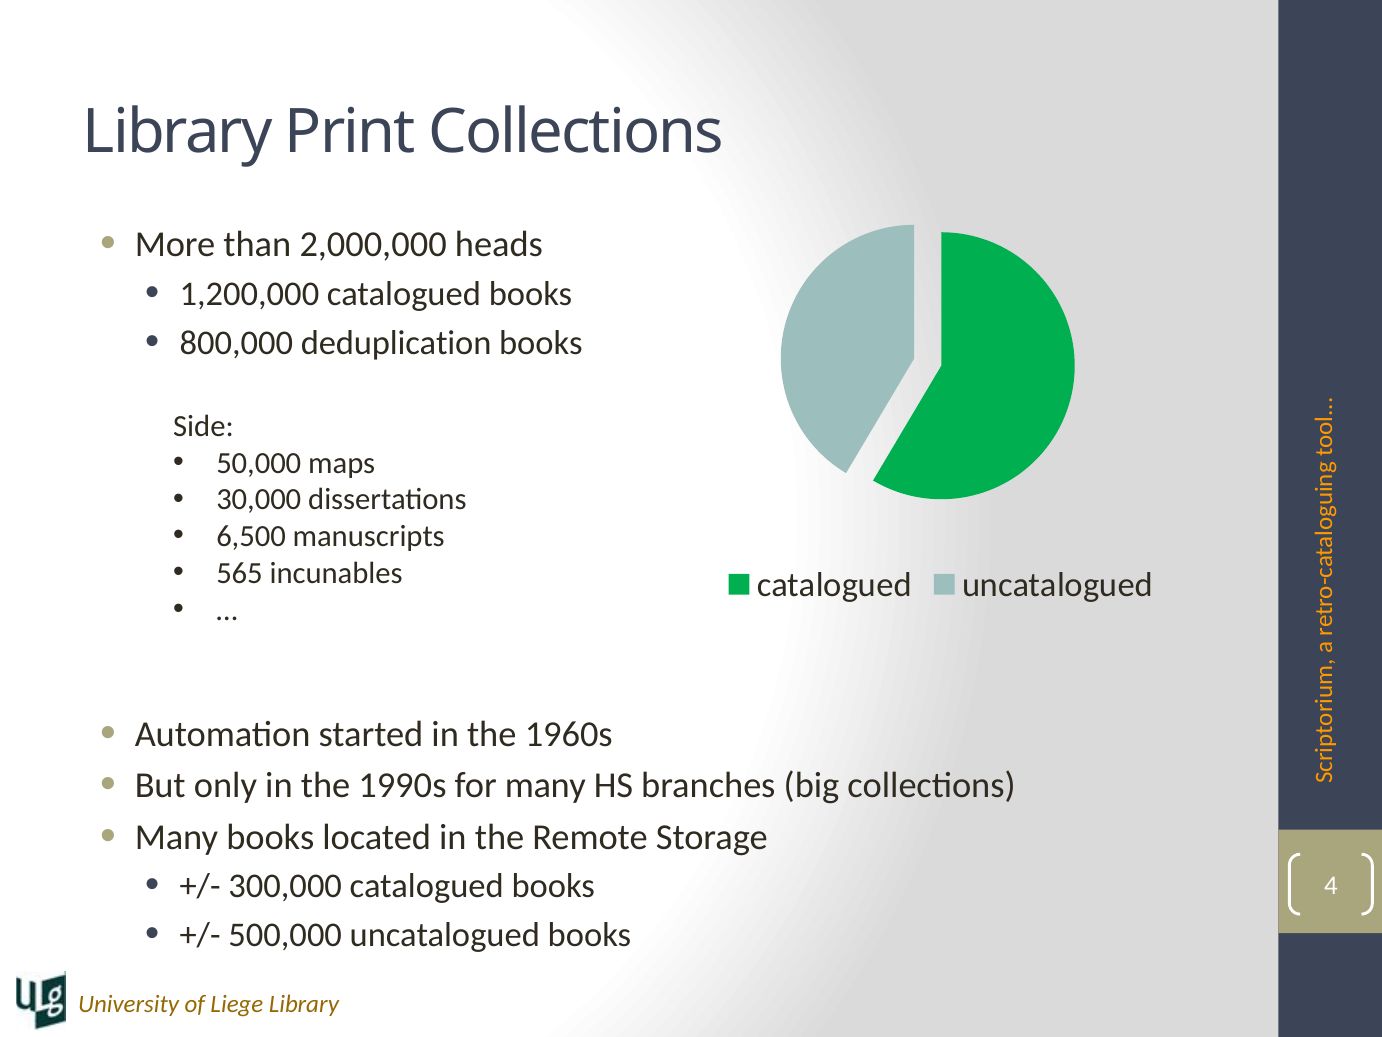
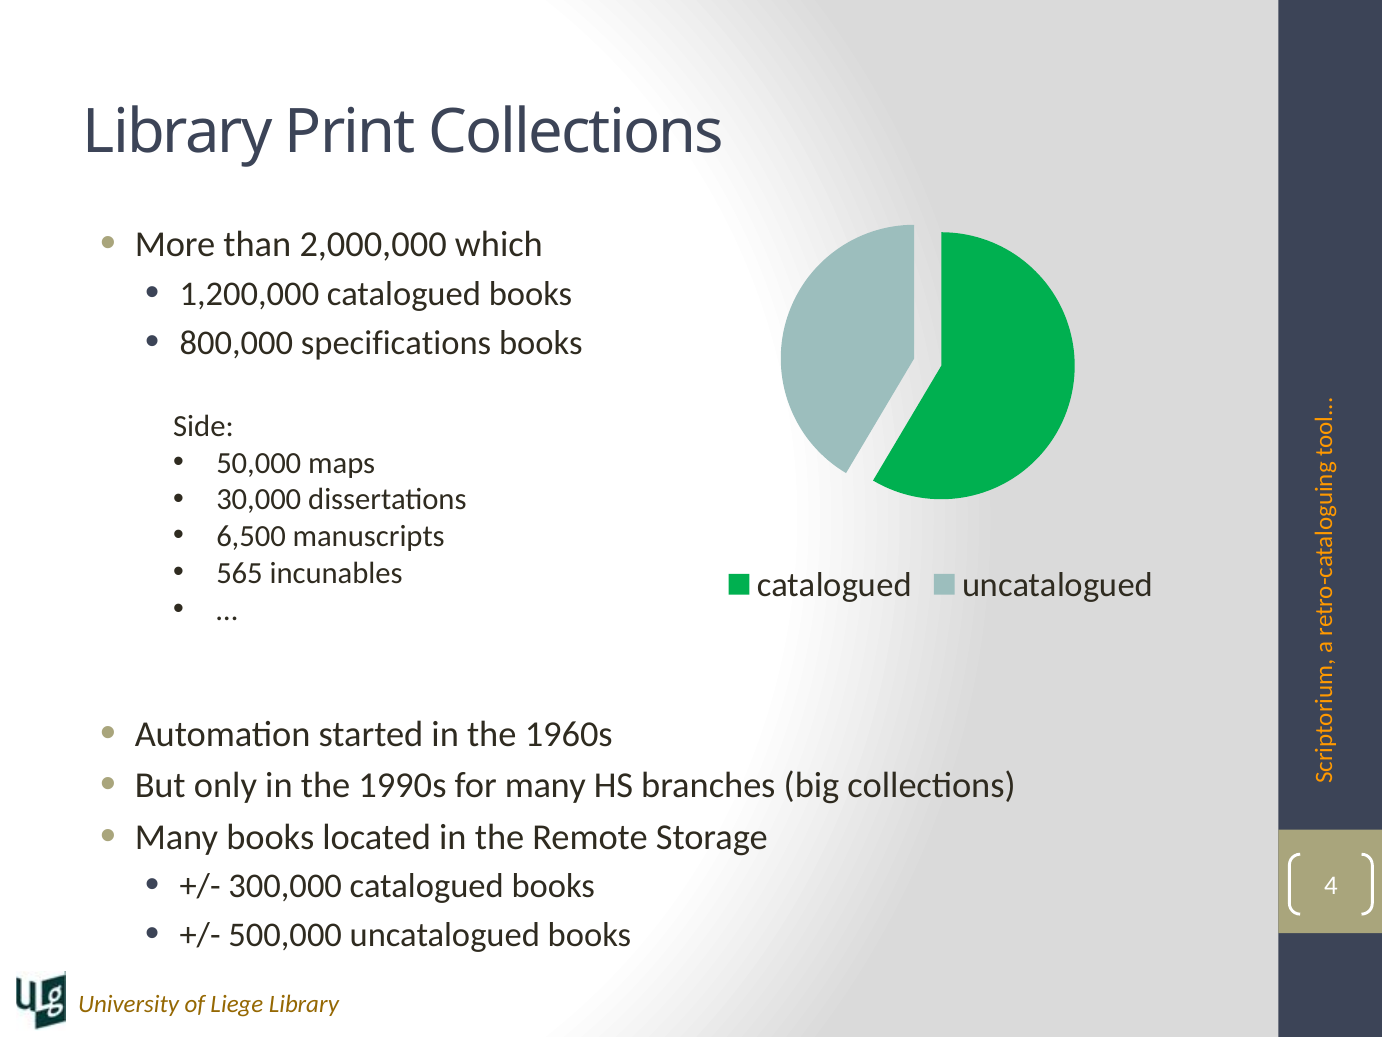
heads: heads -> which
deduplication: deduplication -> specifications
